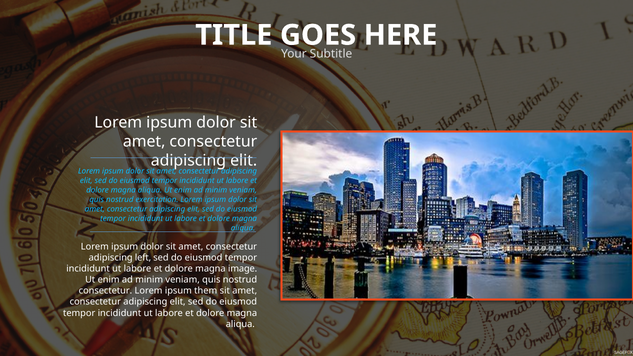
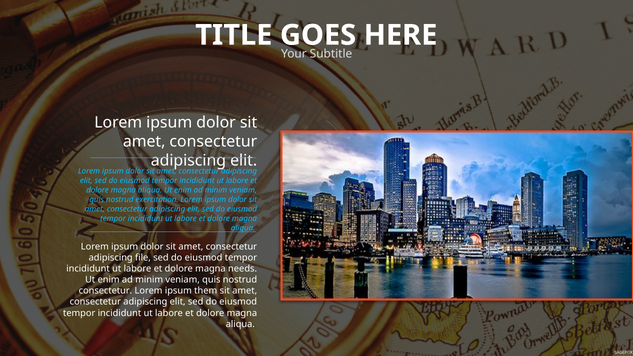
left: left -> file
image: image -> needs
